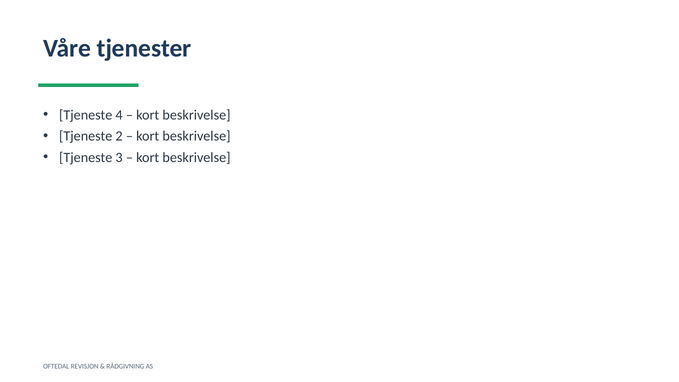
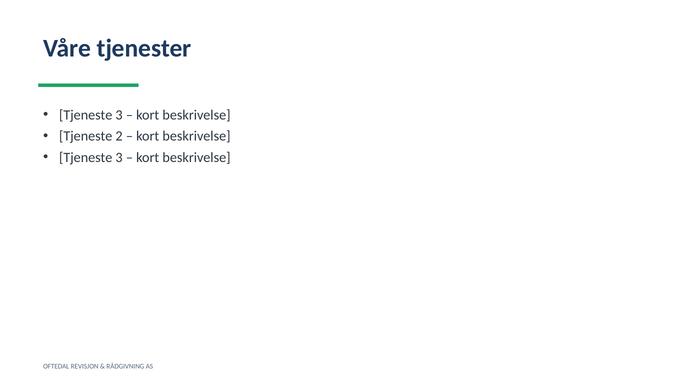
4 at (119, 115): 4 -> 3
